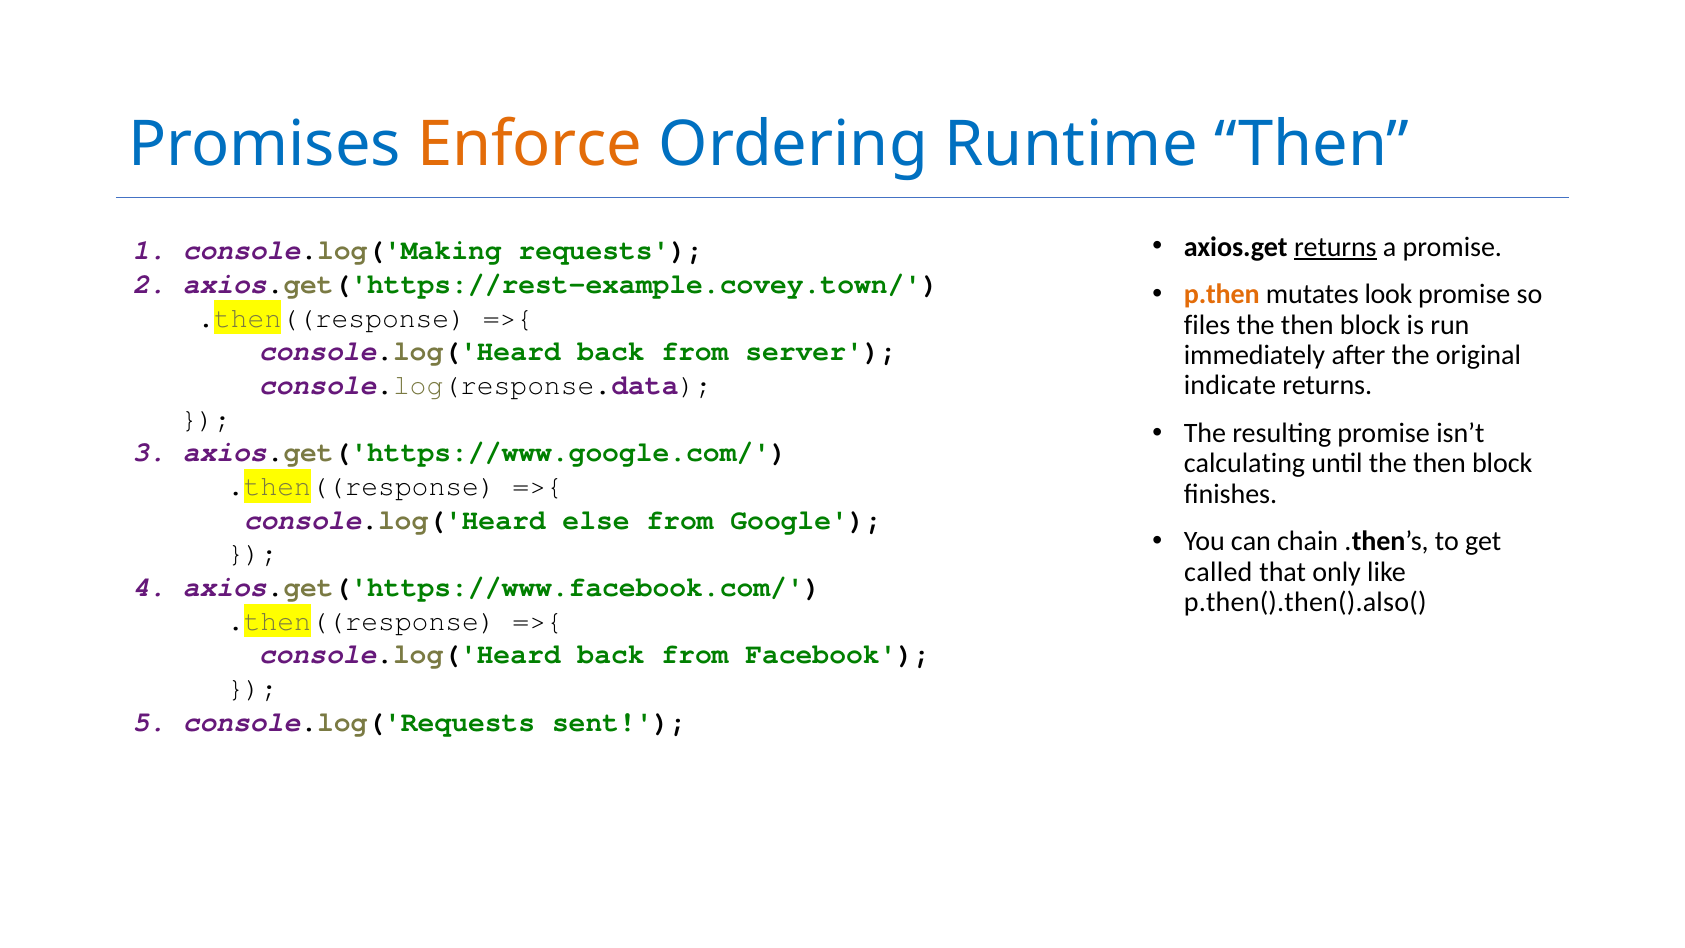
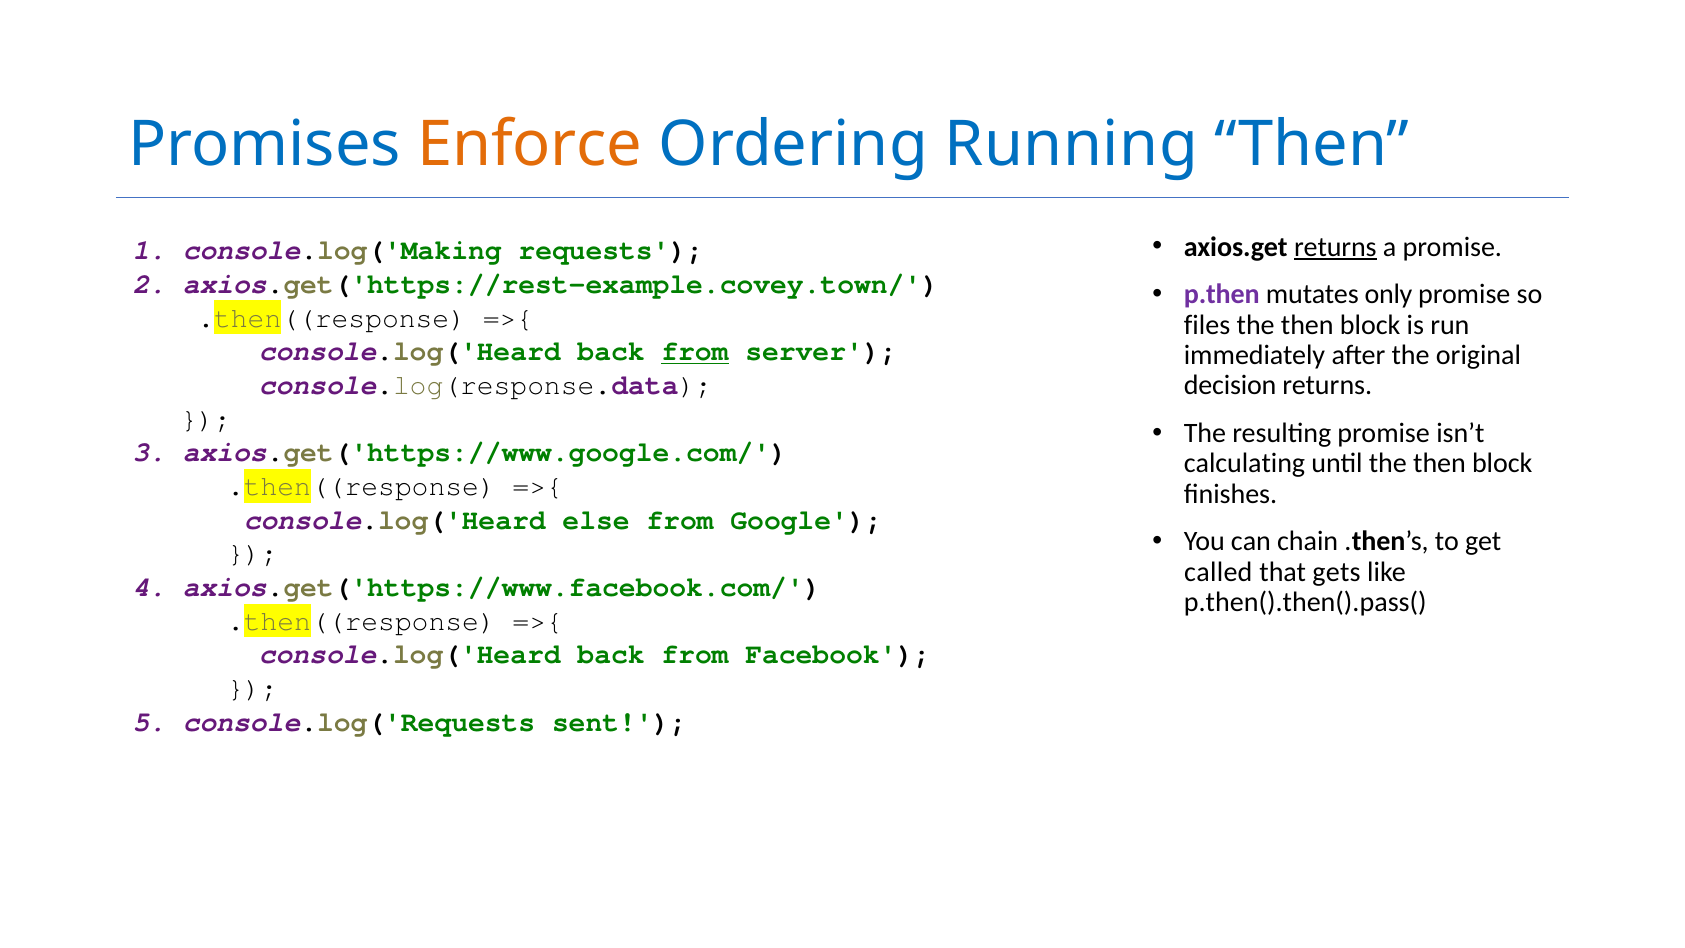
Runtime: Runtime -> Running
p.then colour: orange -> purple
look: look -> only
from at (695, 351) underline: none -> present
indicate: indicate -> decision
only: only -> gets
p.then().then().also(: p.then().then().also( -> p.then().then().pass(
